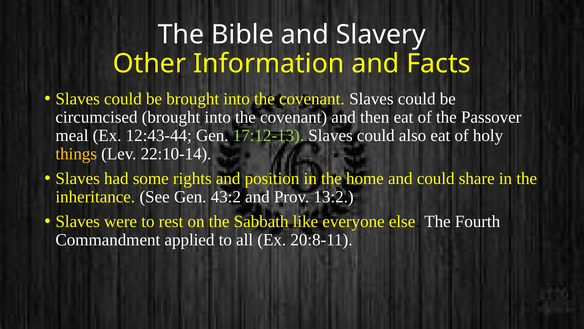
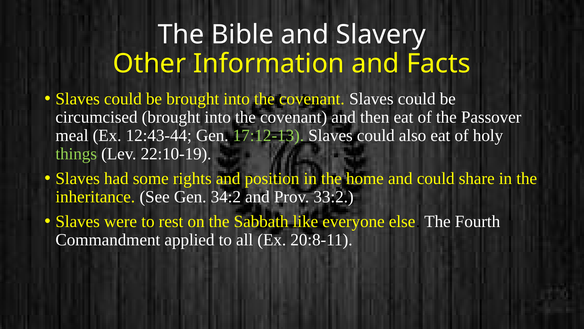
things colour: yellow -> light green
22:10-14: 22:10-14 -> 22:10-19
43:2: 43:2 -> 34:2
13:2: 13:2 -> 33:2
